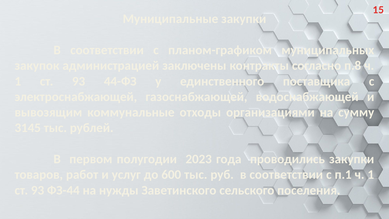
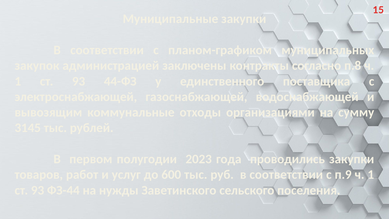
п.1: п.1 -> п.9
